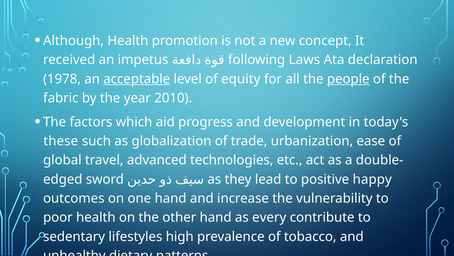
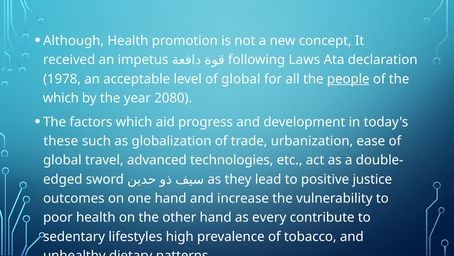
acceptable underline: present -> none
level of equity: equity -> global
fabric at (61, 98): fabric -> which
2010: 2010 -> 2080
happy: happy -> justice
